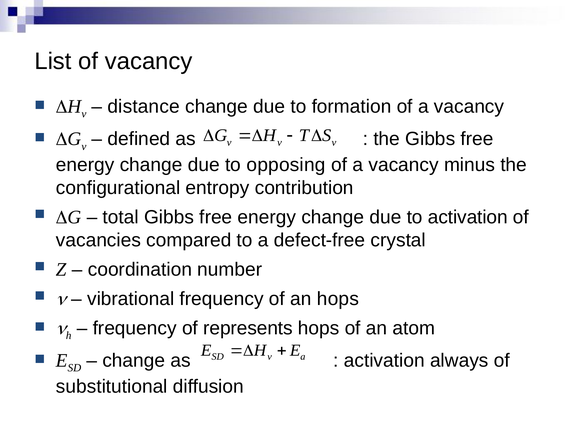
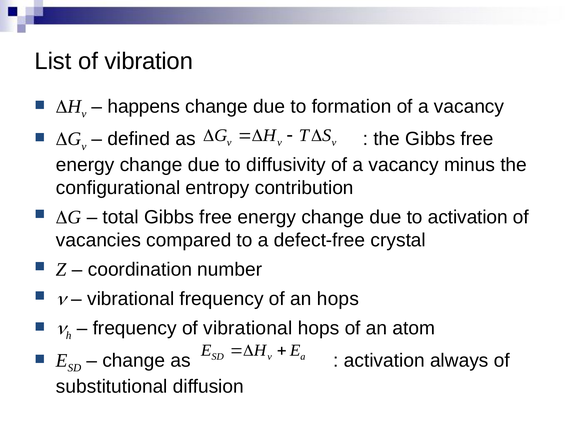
of vacancy: vacancy -> vibration
distance: distance -> happens
opposing: opposing -> diffusivity
of represents: represents -> vibrational
